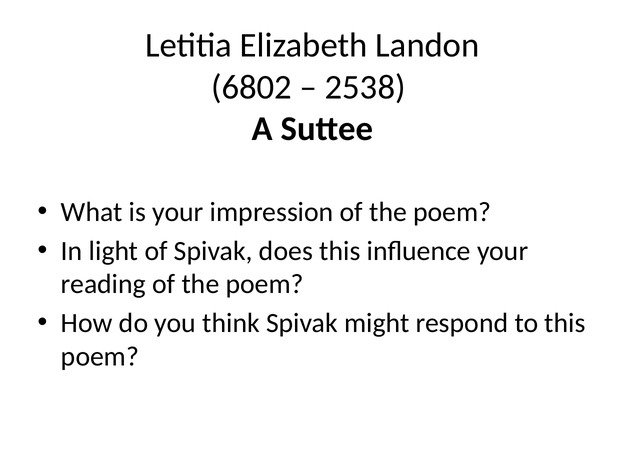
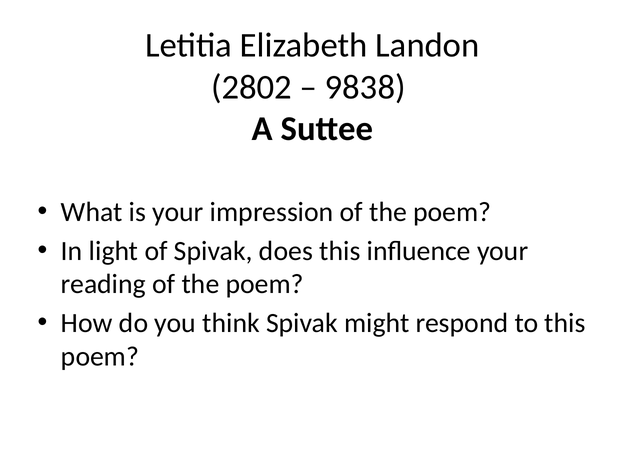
6802: 6802 -> 2802
2538: 2538 -> 9838
